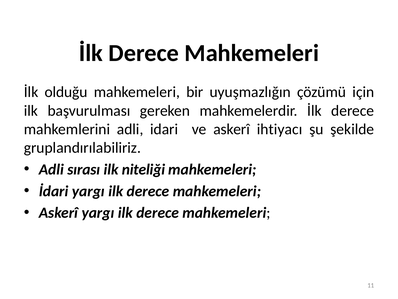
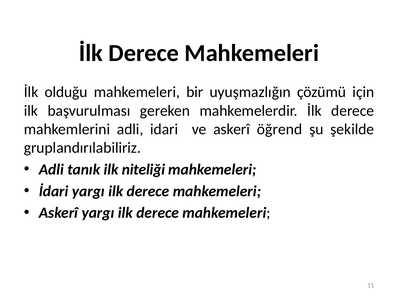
ihtiyacı: ihtiyacı -> öğrend
sırası: sırası -> tanık
